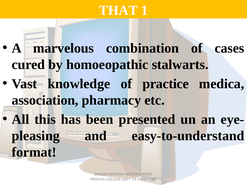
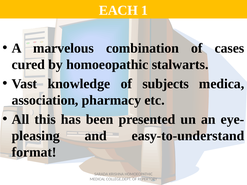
THAT: THAT -> EACH
practice: practice -> subjects
